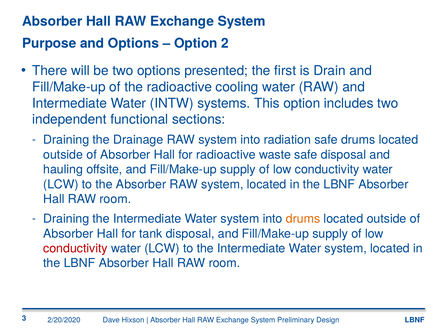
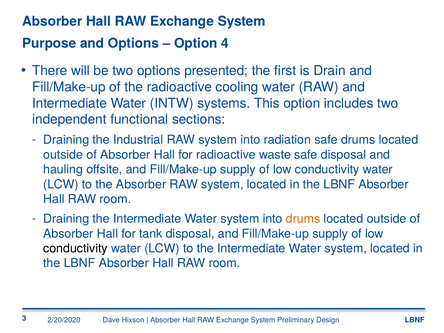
2: 2 -> 4
Drainage: Drainage -> Industrial
conductivity at (76, 248) colour: red -> black
